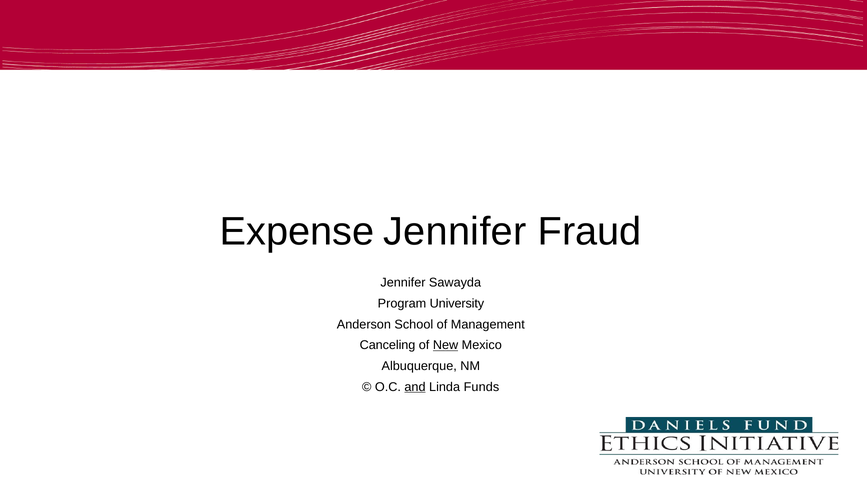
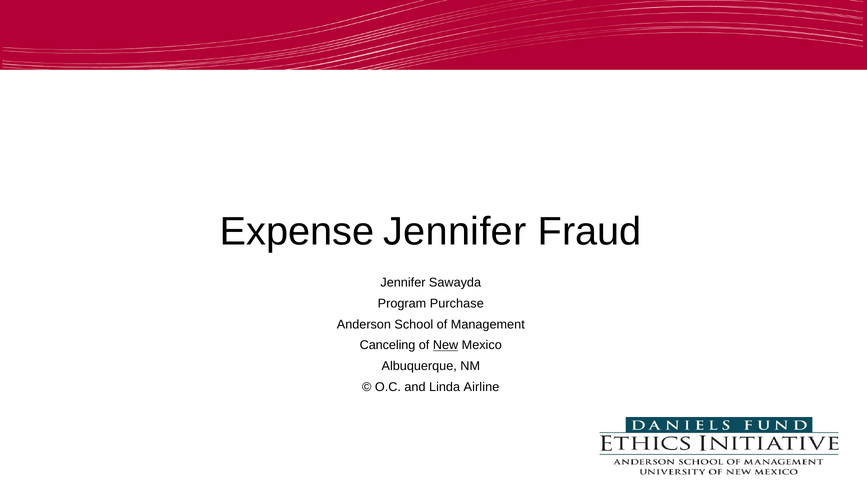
University: University -> Purchase
and underline: present -> none
Funds: Funds -> Airline
